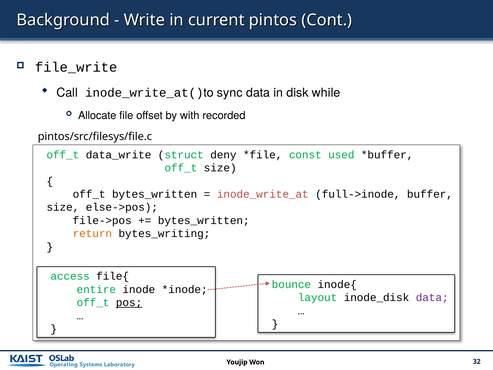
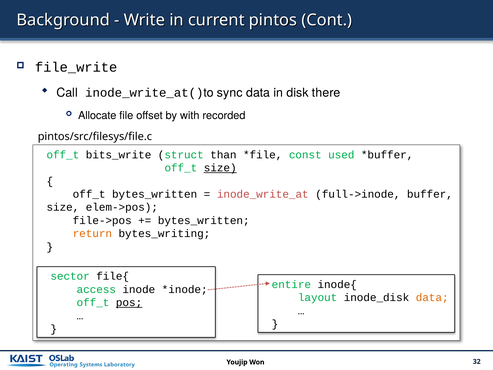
while: while -> there
data_write: data_write -> bits_write
deny: deny -> than
size at (220, 168) underline: none -> present
else->pos: else->pos -> elem->pos
access: access -> sector
bounce: bounce -> entire
entire: entire -> access
data at (432, 297) colour: purple -> orange
